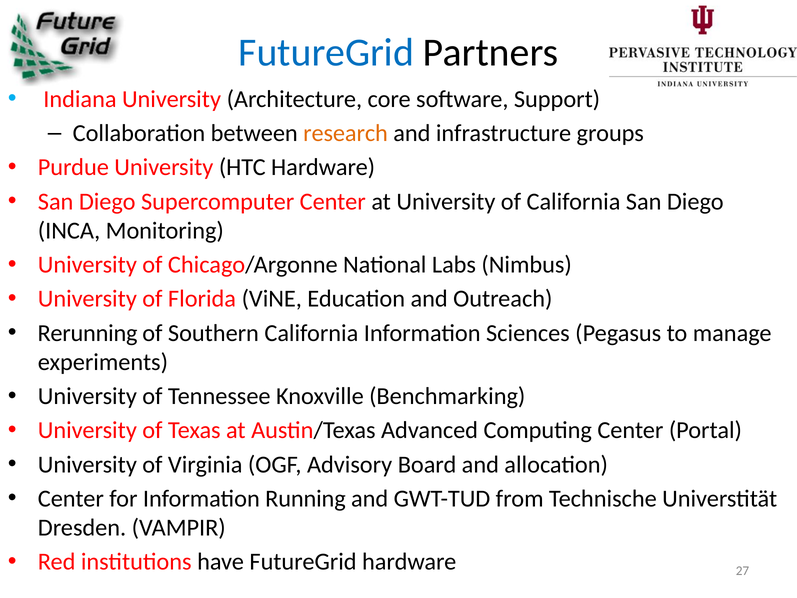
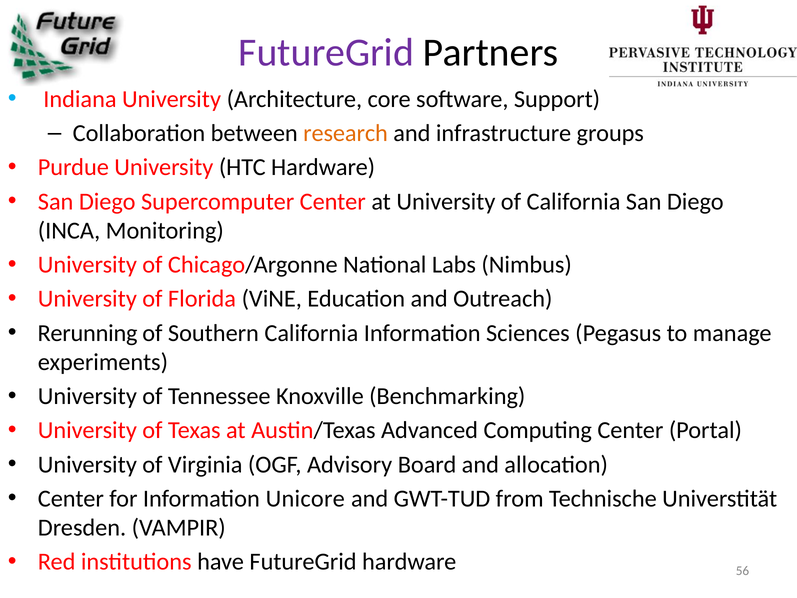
FutureGrid at (326, 53) colour: blue -> purple
Running: Running -> Unicore
27: 27 -> 56
